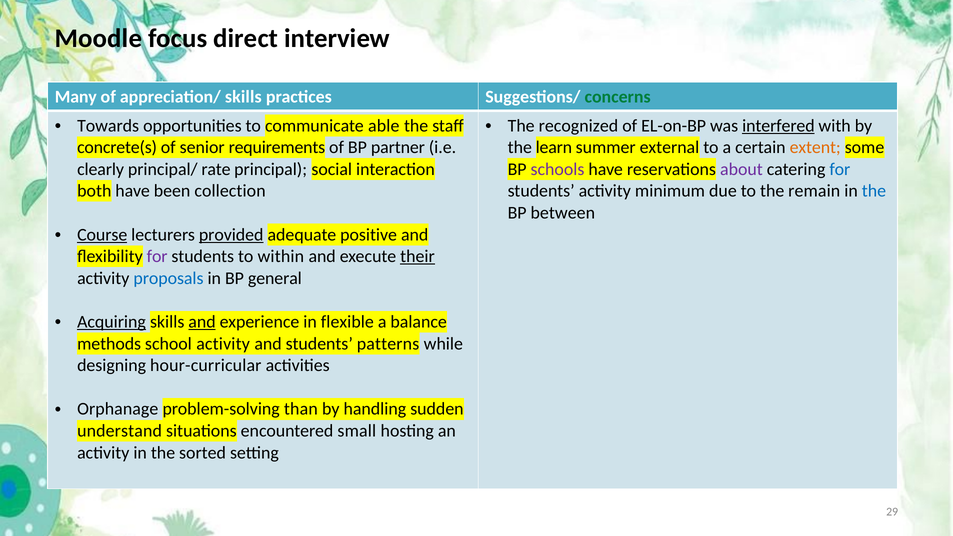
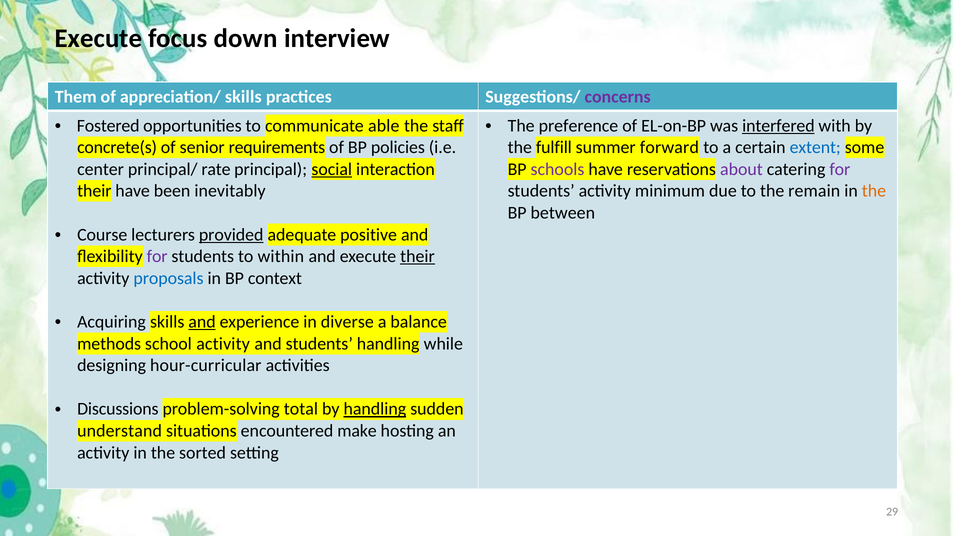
Moodle at (98, 39): Moodle -> Execute
direct: direct -> down
Many: Many -> Them
concerns colour: green -> purple
Towards: Towards -> Fostered
recognized: recognized -> preference
partner: partner -> policies
learn: learn -> fulfill
external: external -> forward
extent colour: orange -> blue
clearly: clearly -> center
social underline: none -> present
for at (840, 169) colour: blue -> purple
both at (94, 191): both -> their
collection: collection -> inevitably
the at (874, 191) colour: blue -> orange
Course underline: present -> none
general: general -> context
Acquiring underline: present -> none
flexible: flexible -> diverse
students patterns: patterns -> handling
Orphanage: Orphanage -> Discussions
than: than -> total
handling at (375, 409) underline: none -> present
small: small -> make
